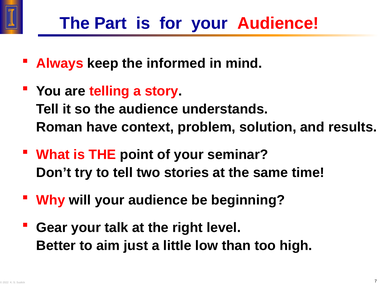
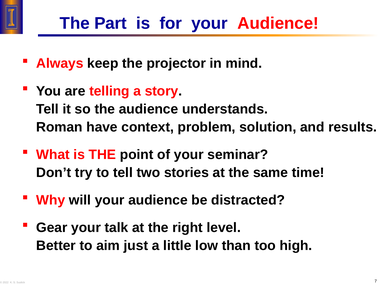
informed: informed -> projector
beginning: beginning -> distracted
